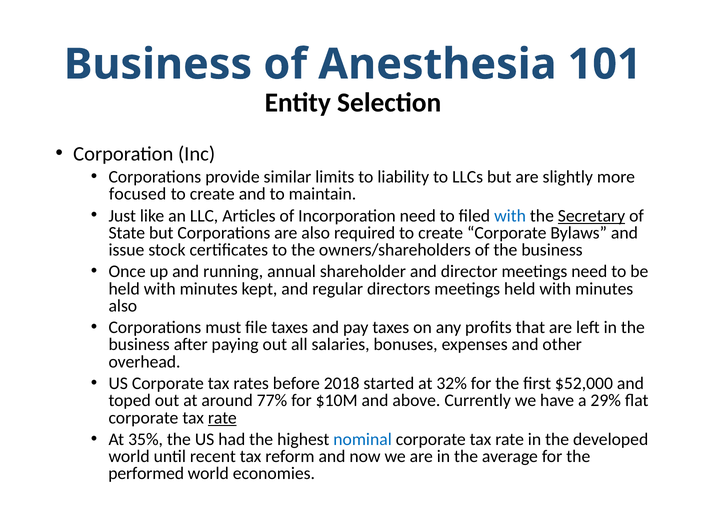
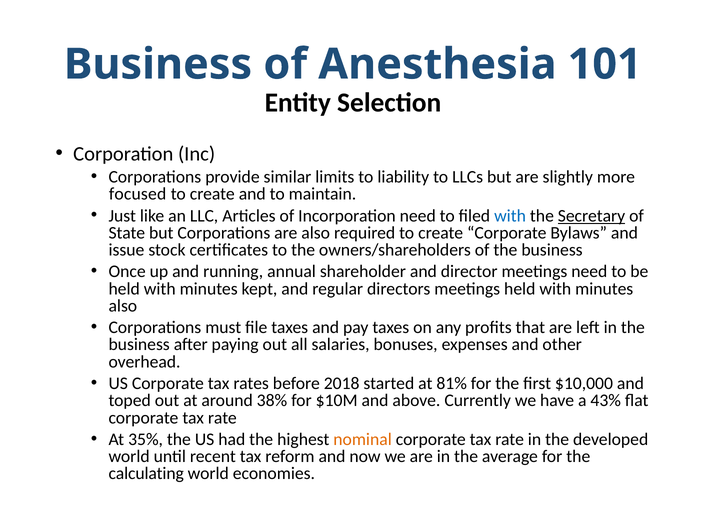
32%: 32% -> 81%
$52,000: $52,000 -> $10,000
77%: 77% -> 38%
29%: 29% -> 43%
rate at (222, 417) underline: present -> none
nominal colour: blue -> orange
performed: performed -> calculating
